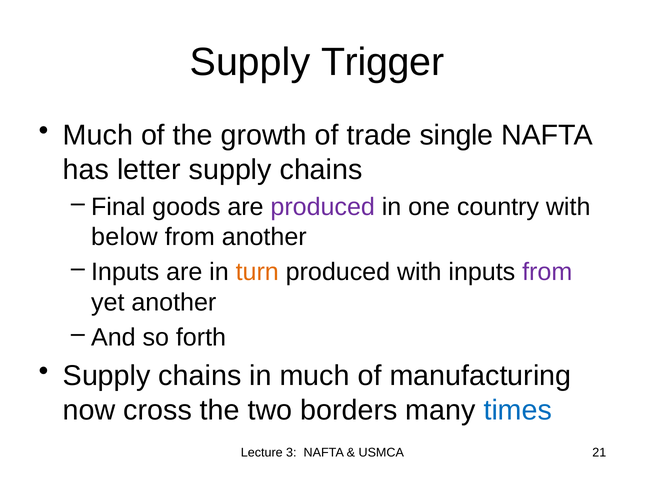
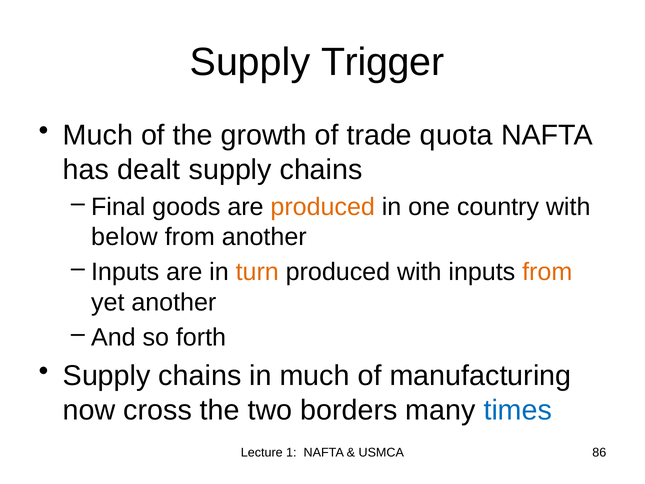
single: single -> quota
letter: letter -> dealt
produced at (323, 207) colour: purple -> orange
from at (547, 272) colour: purple -> orange
3: 3 -> 1
21: 21 -> 86
